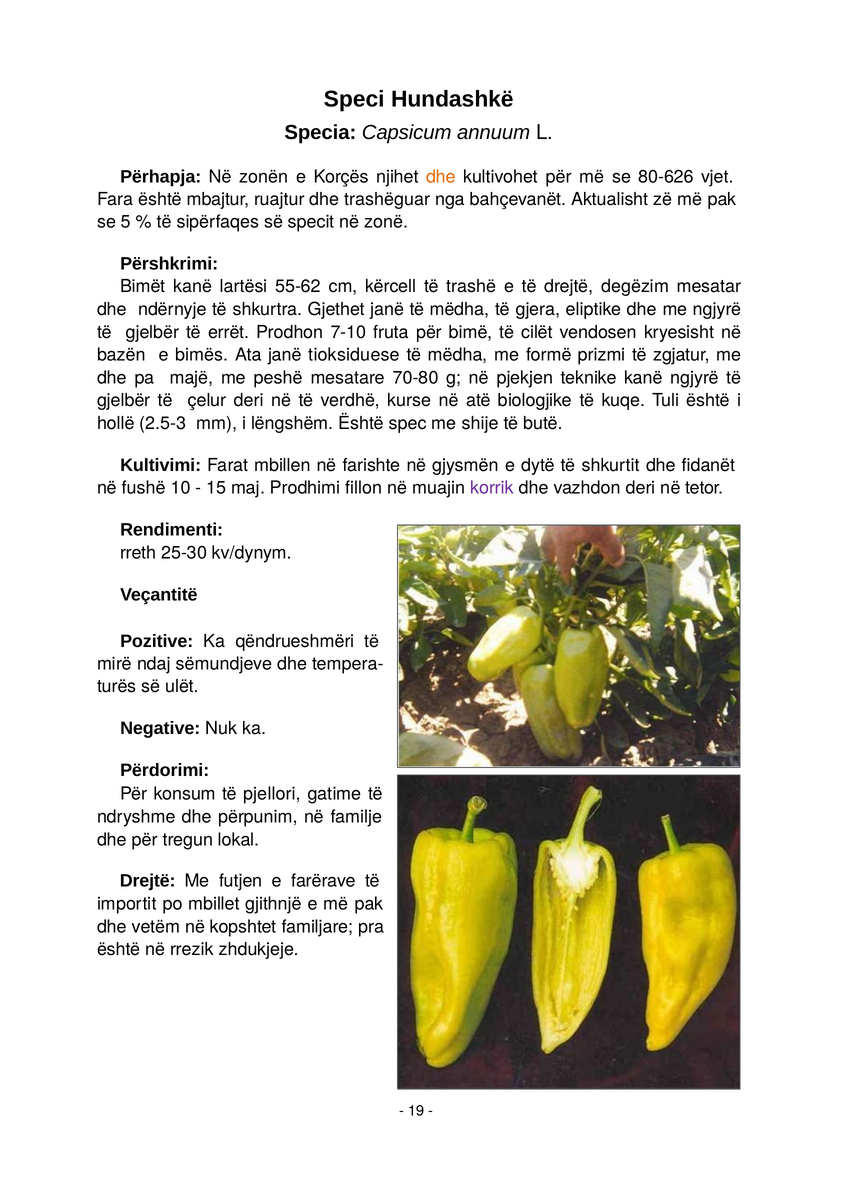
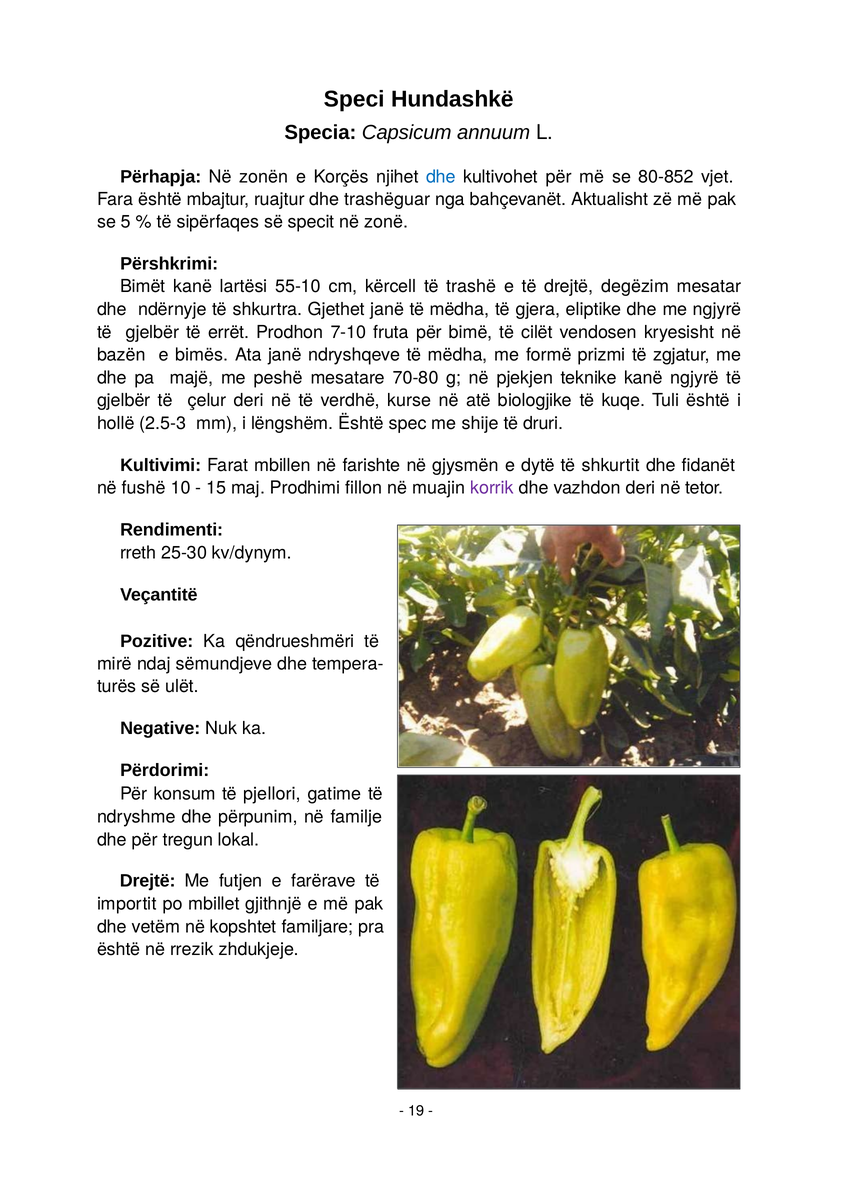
dhe at (441, 177) colour: orange -> blue
80-626: 80-626 -> 80-852
55-62: 55-62 -> 55-10
tioksiduese: tioksiduese -> ndryshqeve
butë: butë -> druri
